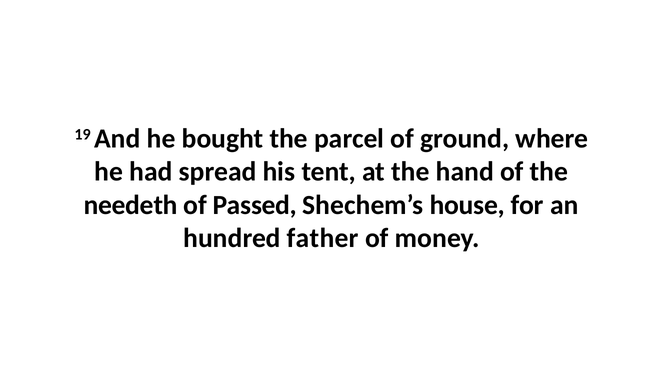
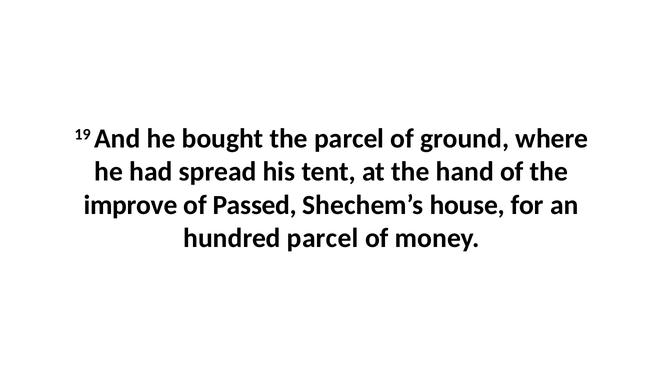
needeth: needeth -> improve
hundred father: father -> parcel
